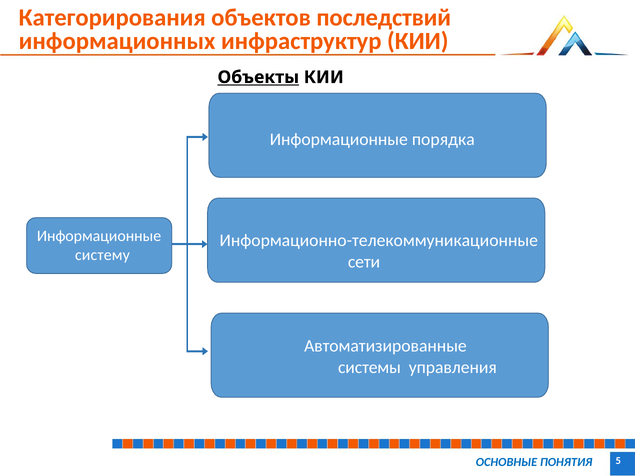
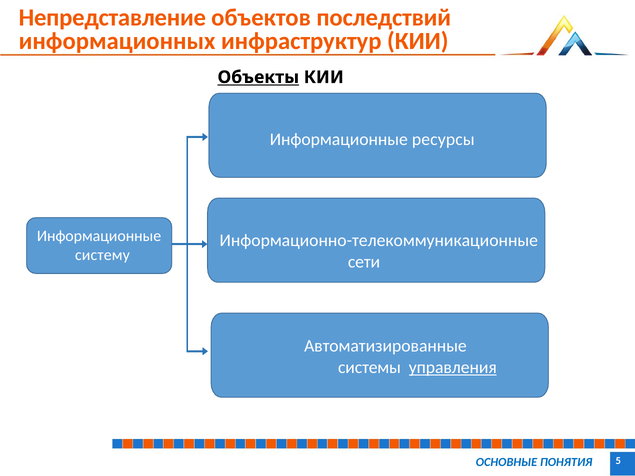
Категорирования: Категорирования -> Непредставление
порядка: порядка -> ресурсы
управления underline: none -> present
